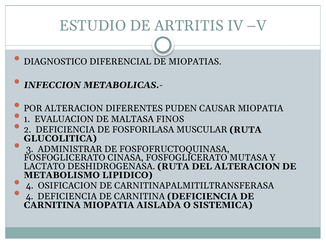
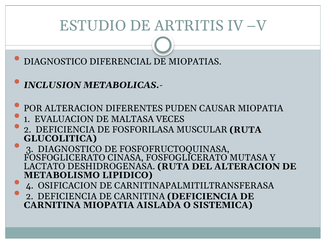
INFECCION: INFECCION -> INCLUSION
FINOS: FINOS -> VECES
3 ADMINISTRAR: ADMINISTRAR -> DIAGNOSTICO
4 at (30, 197): 4 -> 2
